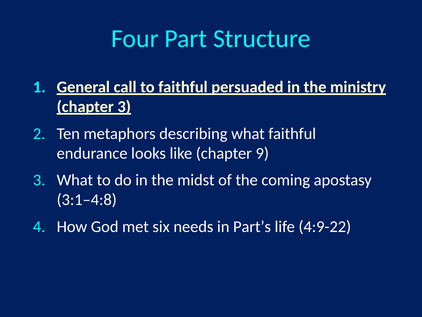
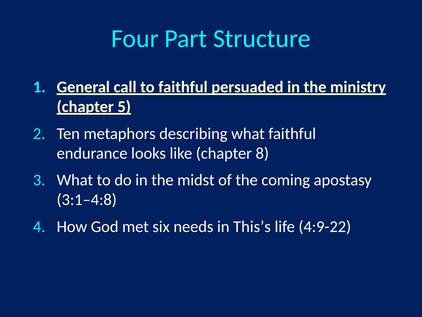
chapter 3: 3 -> 5
9: 9 -> 8
Part’s: Part’s -> This’s
